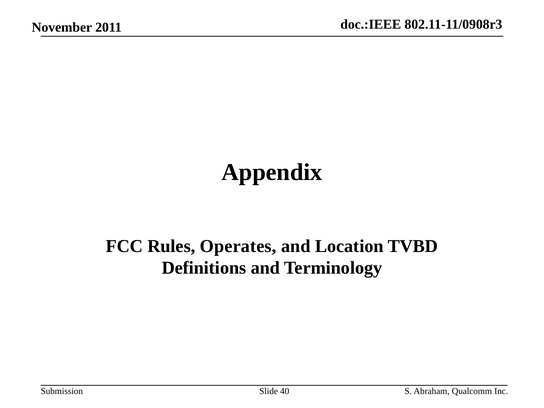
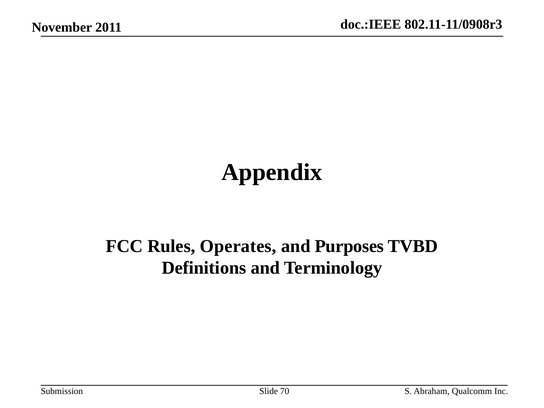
Location: Location -> Purposes
40: 40 -> 70
